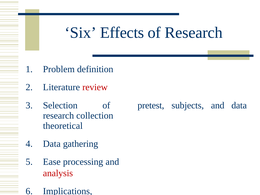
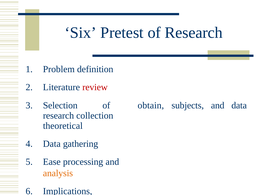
Effects: Effects -> Pretest
pretest: pretest -> obtain
analysis colour: red -> orange
